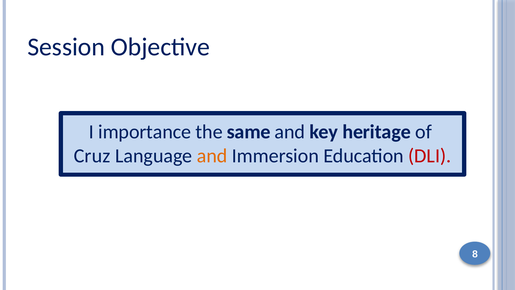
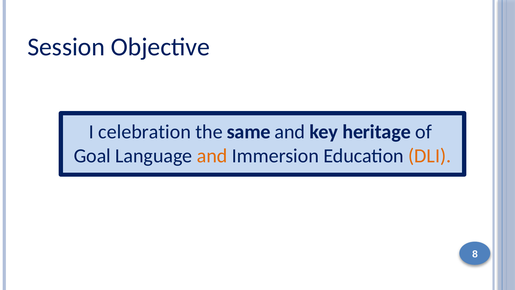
importance: importance -> celebration
Cruz: Cruz -> Goal
DLI colour: red -> orange
